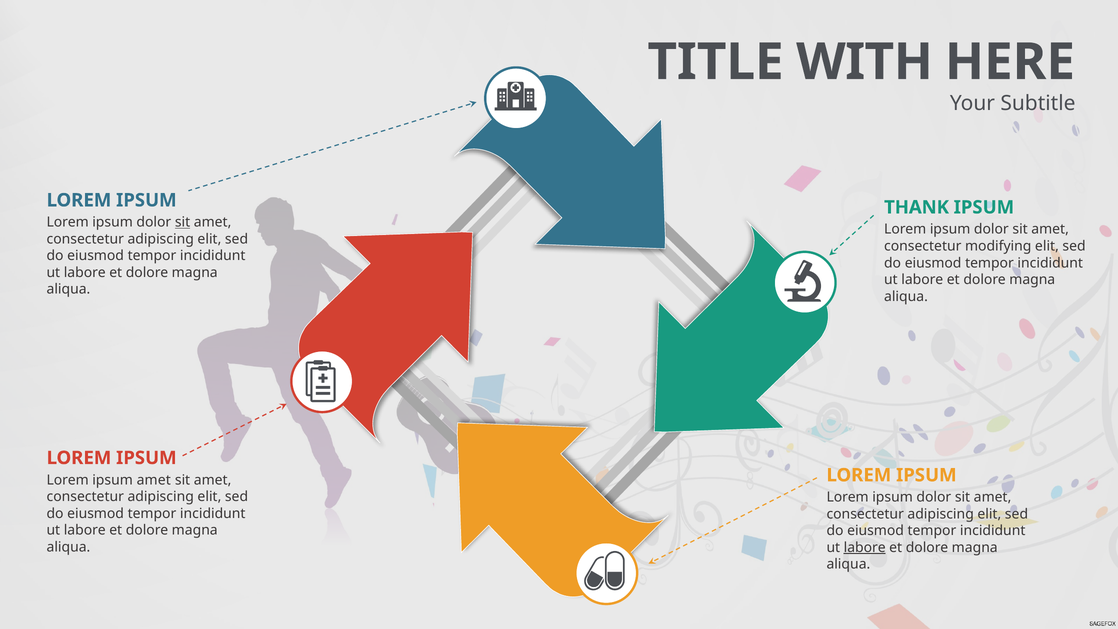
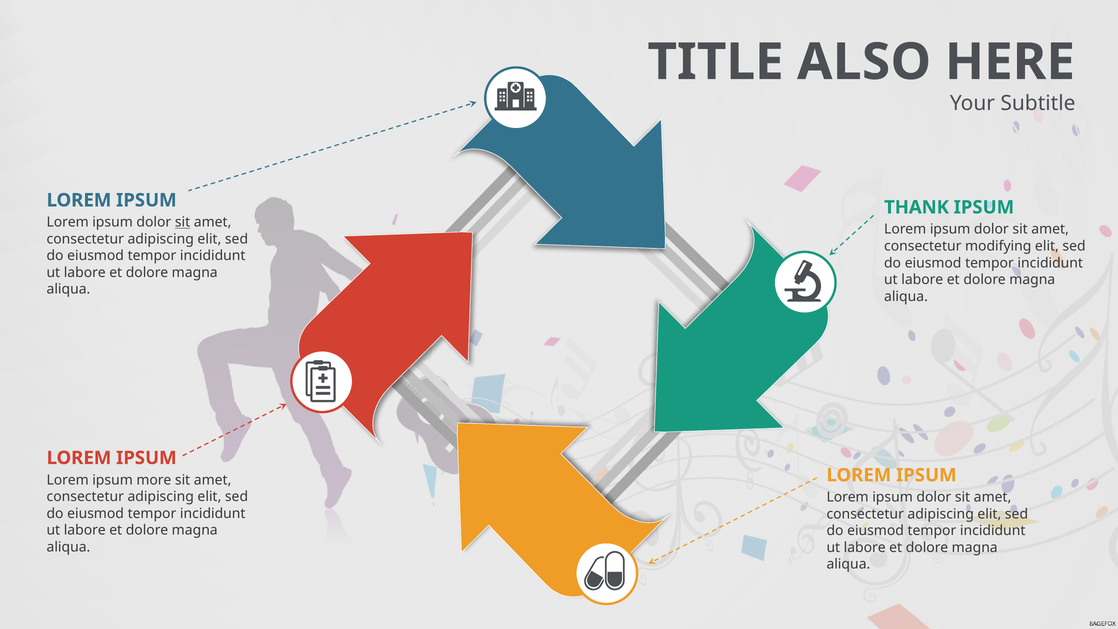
WITH: WITH -> ALSO
ipsum amet: amet -> more
labore at (865, 547) underline: present -> none
